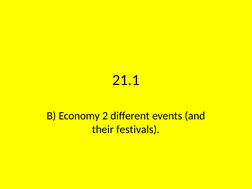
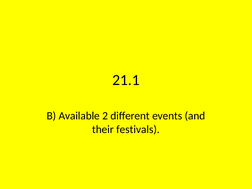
Economy: Economy -> Available
